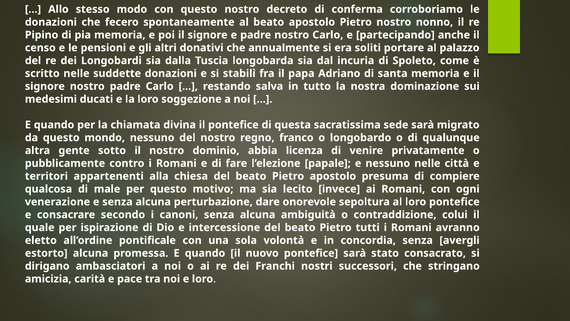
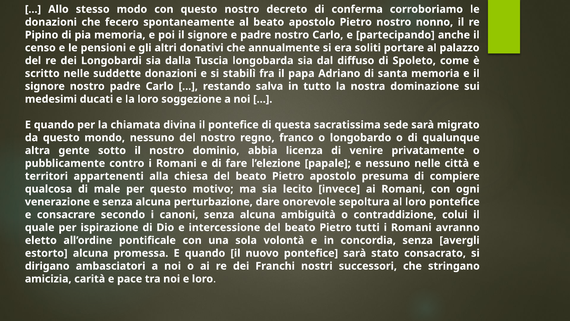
incuria: incuria -> diffuso
